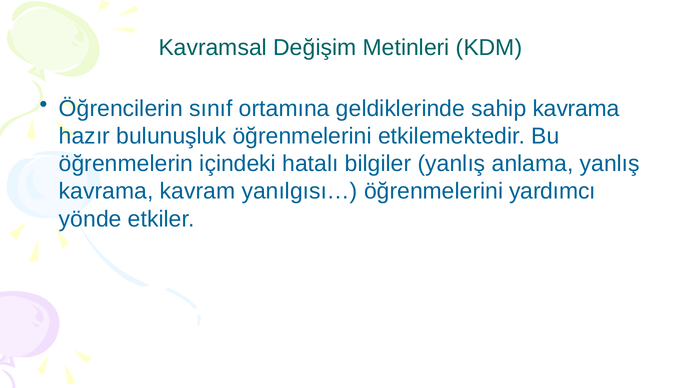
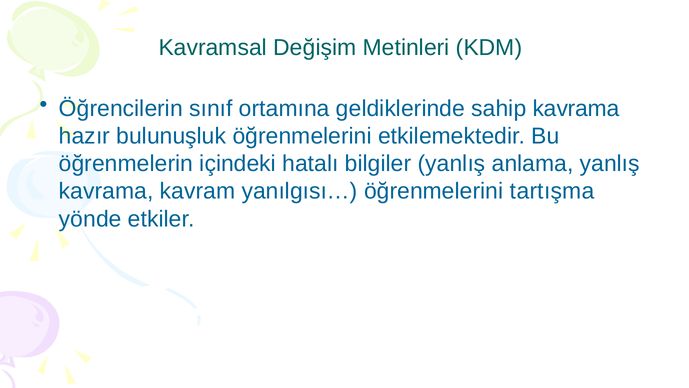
yardımcı: yardımcı -> tartışma
